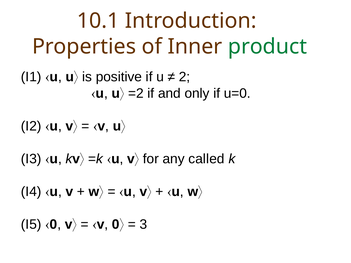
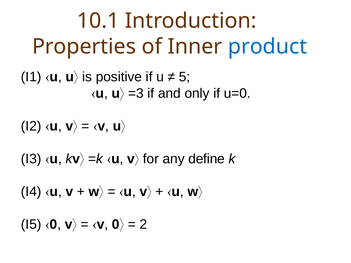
product colour: green -> blue
2: 2 -> 5
=2: =2 -> =3
called: called -> define
3: 3 -> 2
